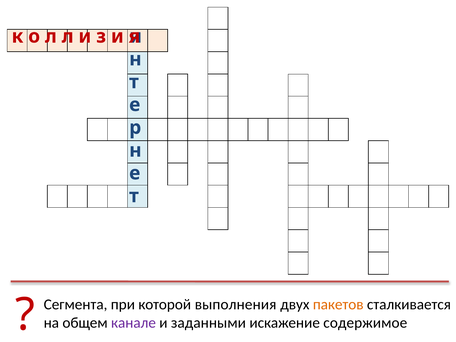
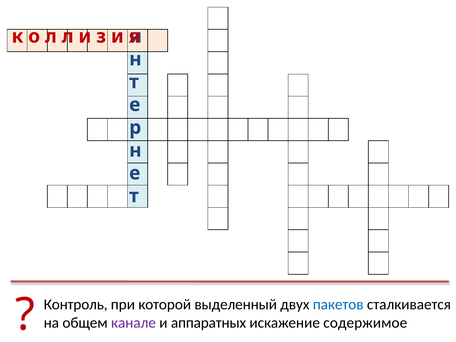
Сегмента: Сегмента -> Контроль
выполнения: выполнения -> выделенный
пакетов colour: orange -> blue
заданными: заданными -> аппаратных
